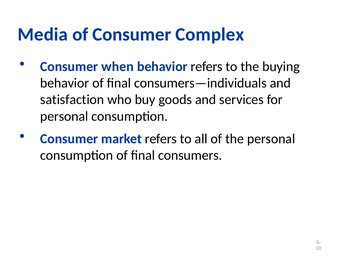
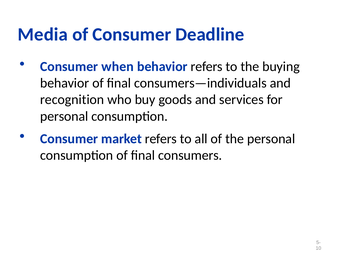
Complex: Complex -> Deadline
satisfaction: satisfaction -> recognition
